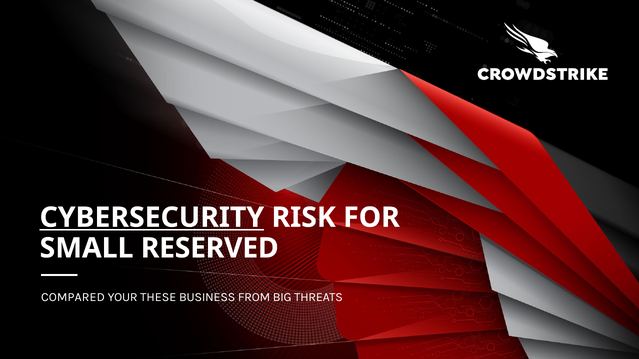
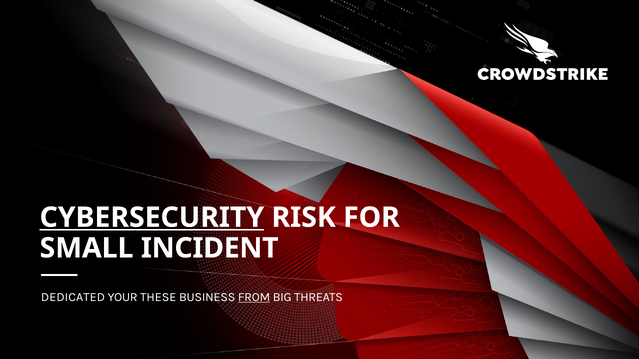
RESERVED: RESERVED -> INCIDENT
COMPARED: COMPARED -> DEDICATED
FROM underline: none -> present
